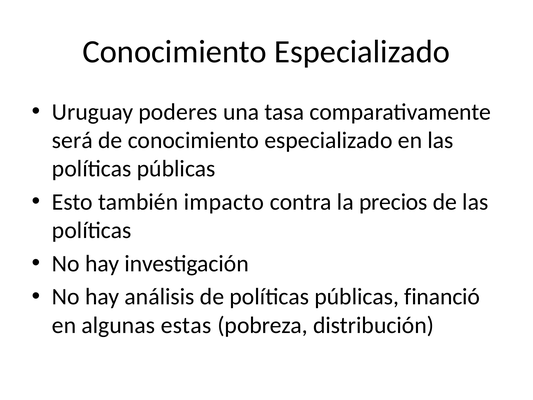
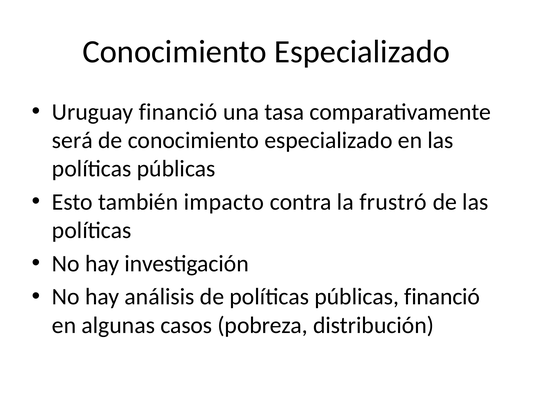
Uruguay poderes: poderes -> financió
precios: precios -> frustró
estas: estas -> casos
